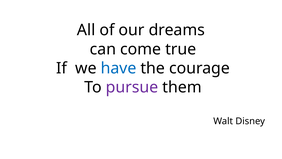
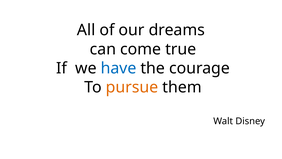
pursue colour: purple -> orange
